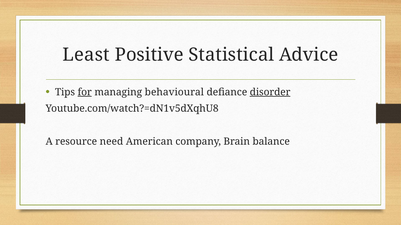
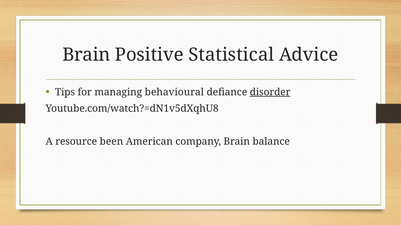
Least at (86, 55): Least -> Brain
for underline: present -> none
need: need -> been
